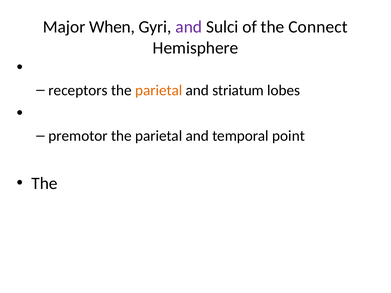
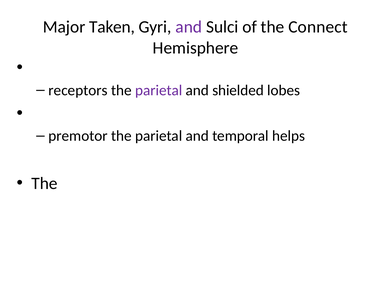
When: When -> Taken
parietal at (159, 90) colour: orange -> purple
striatum: striatum -> shielded
point: point -> helps
